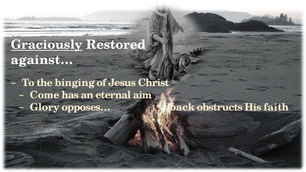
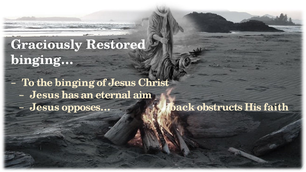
Graciously underline: present -> none
against…: against… -> binging…
Come at (45, 95): Come -> Jesus
Glory at (45, 107): Glory -> Jesus
